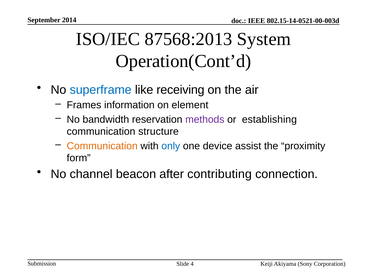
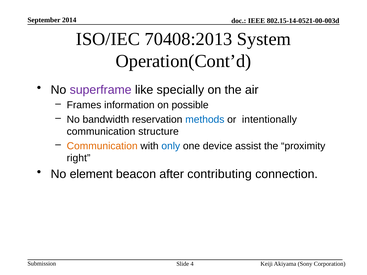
87568:2013: 87568:2013 -> 70408:2013
superframe colour: blue -> purple
receiving: receiving -> specially
element: element -> possible
methods colour: purple -> blue
establishing: establishing -> intentionally
form: form -> right
channel: channel -> element
